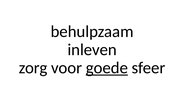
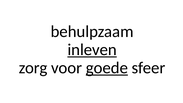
inleven underline: none -> present
